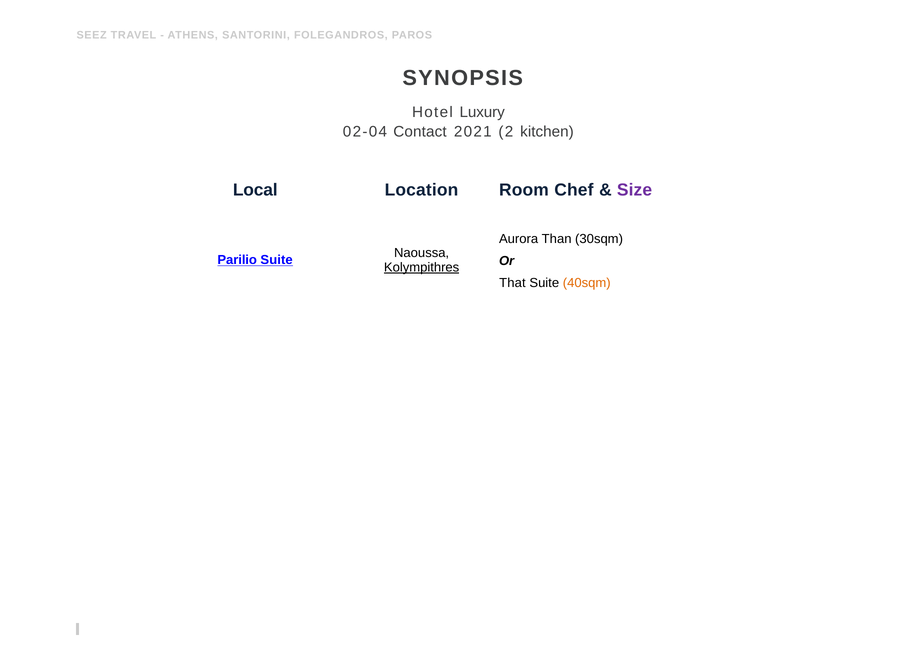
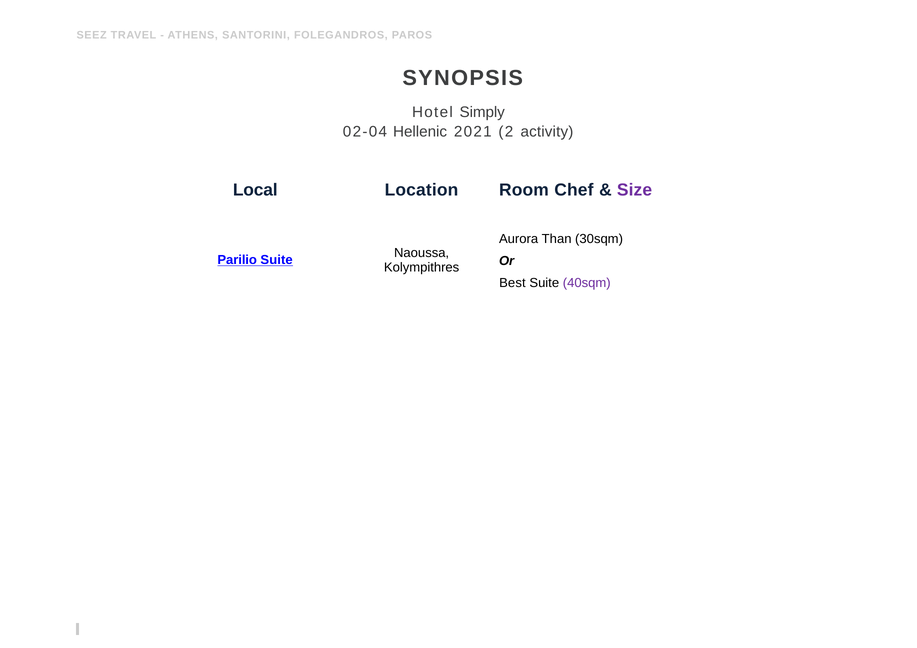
Luxury: Luxury -> Simply
Contact: Contact -> Hellenic
kitchen: kitchen -> activity
Kolympithres underline: present -> none
That: That -> Best
40sqm colour: orange -> purple
